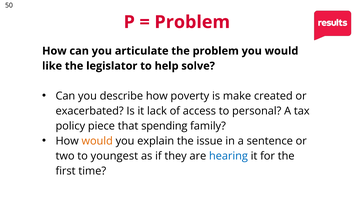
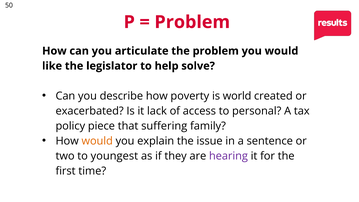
make: make -> world
spending: spending -> suffering
hearing colour: blue -> purple
